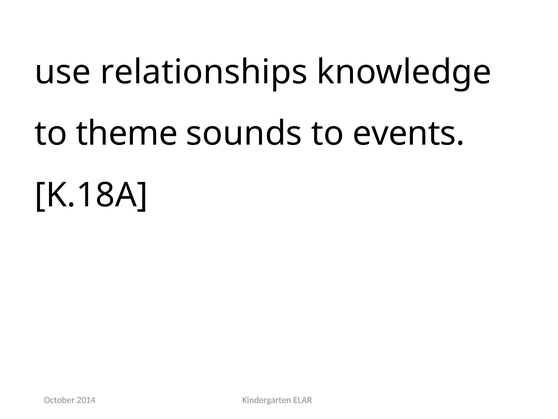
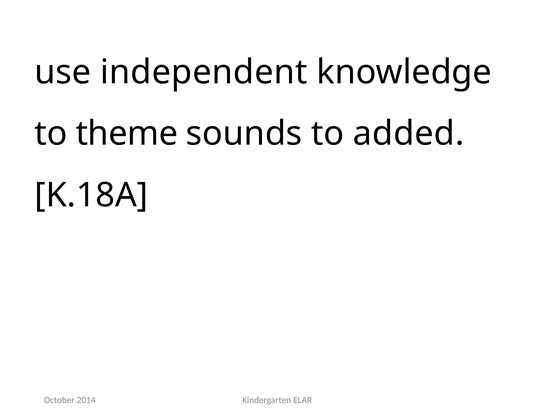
relationships: relationships -> independent
events: events -> added
